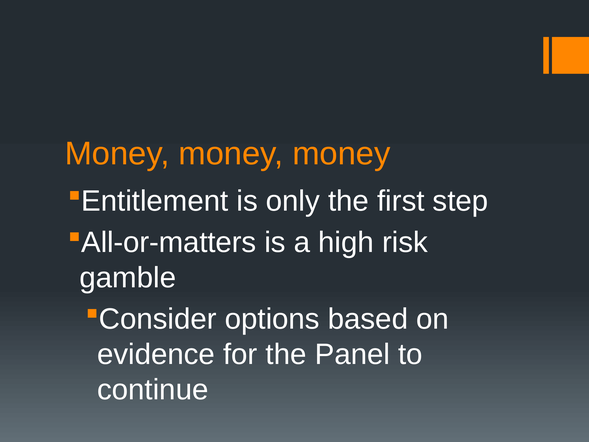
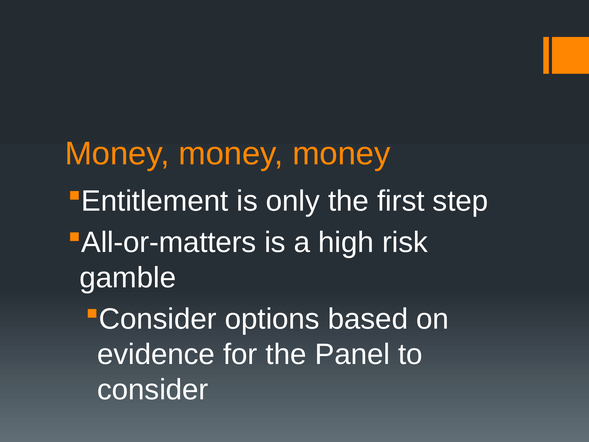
continue at (153, 390): continue -> consider
